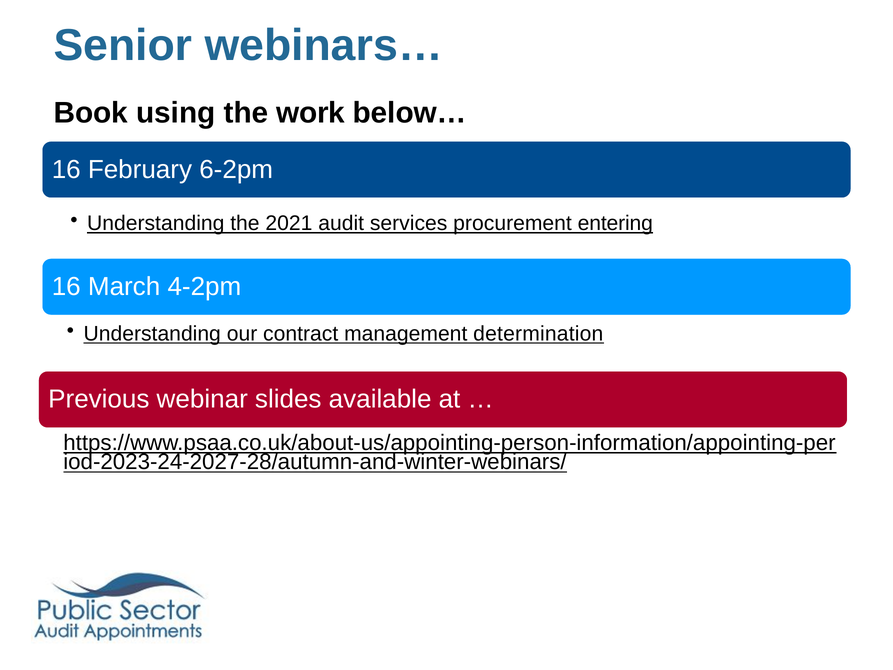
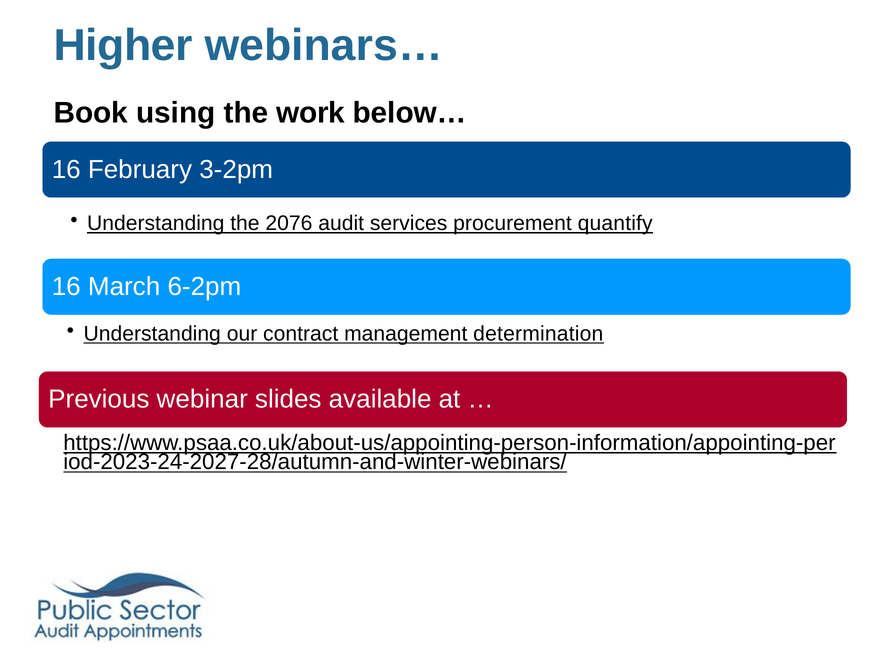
Senior: Senior -> Higher
6-2pm: 6-2pm -> 3-2pm
2021: 2021 -> 2076
entering: entering -> quantify
4-2pm: 4-2pm -> 6-2pm
